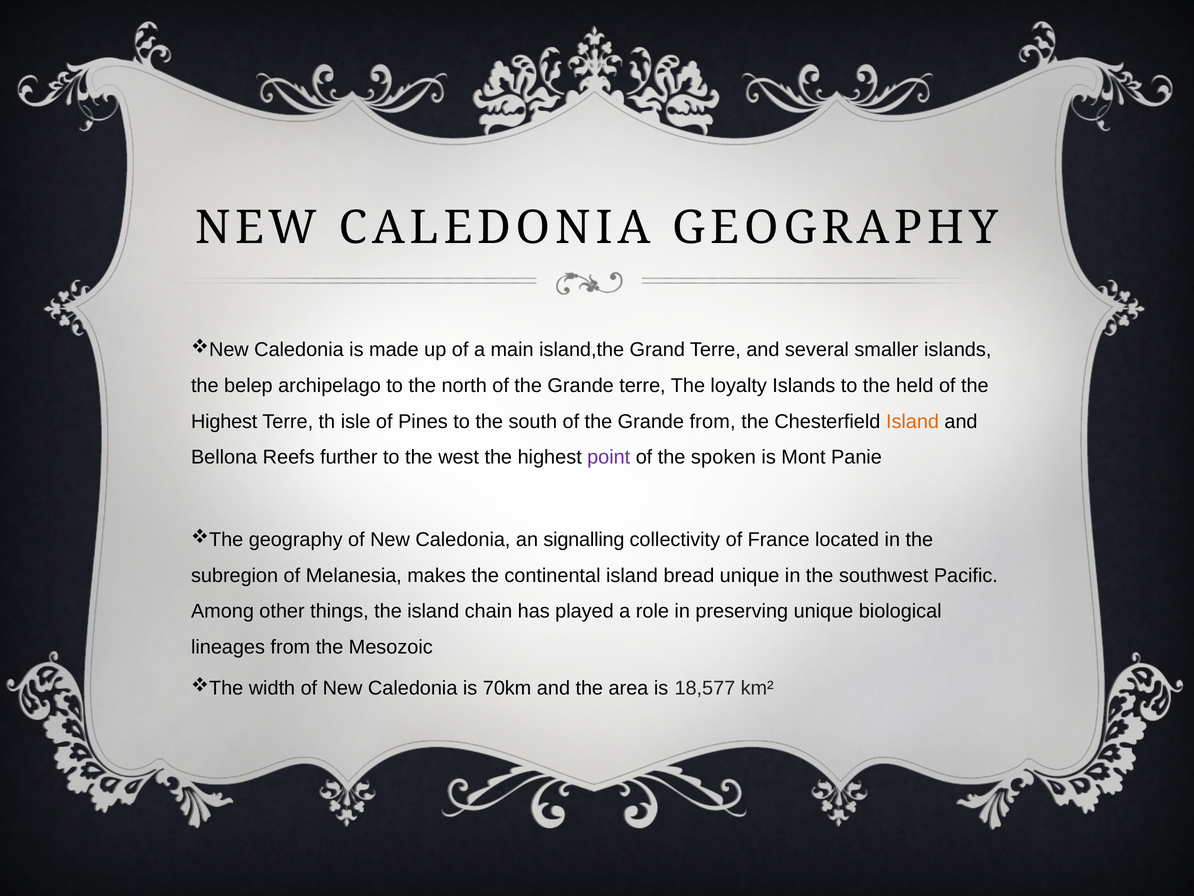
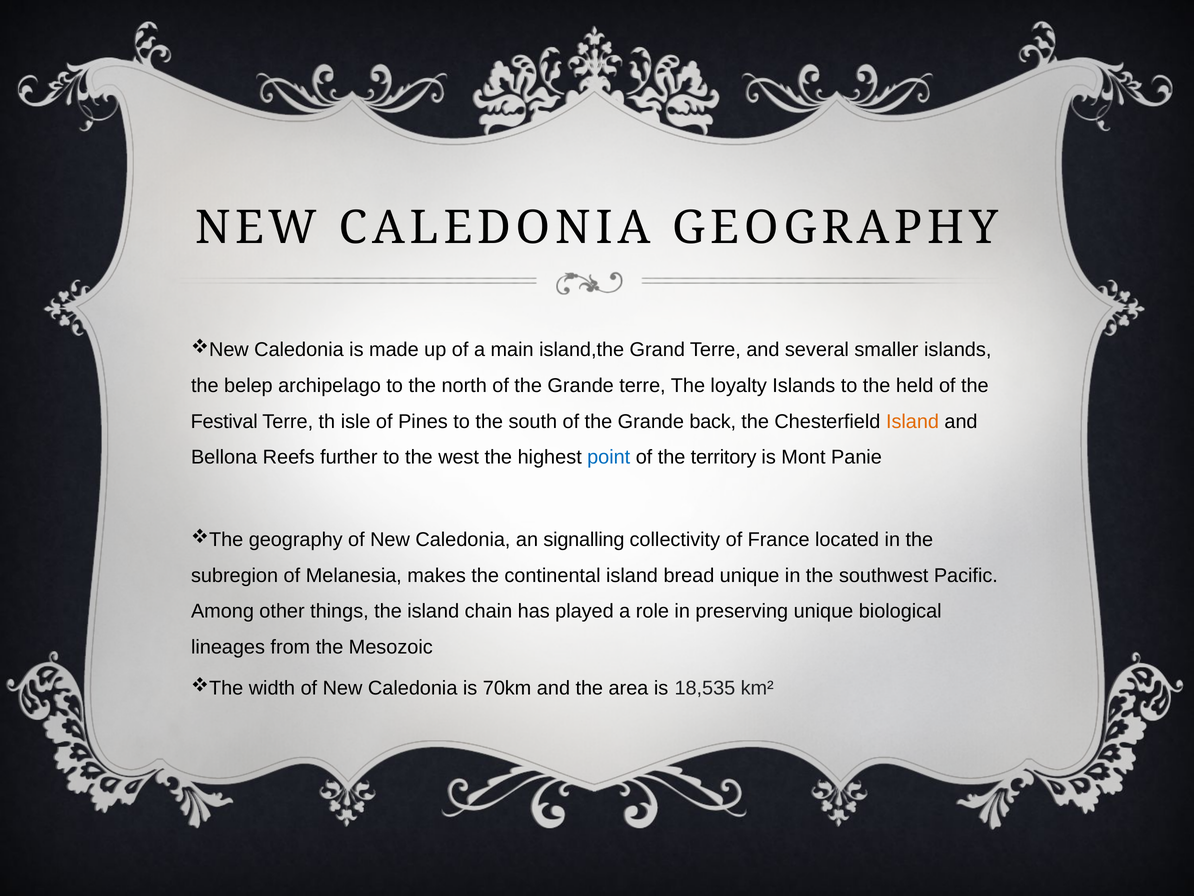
Highest at (224, 421): Highest -> Festival
Grande from: from -> back
point colour: purple -> blue
spoken: spoken -> territory
18,577: 18,577 -> 18,535
